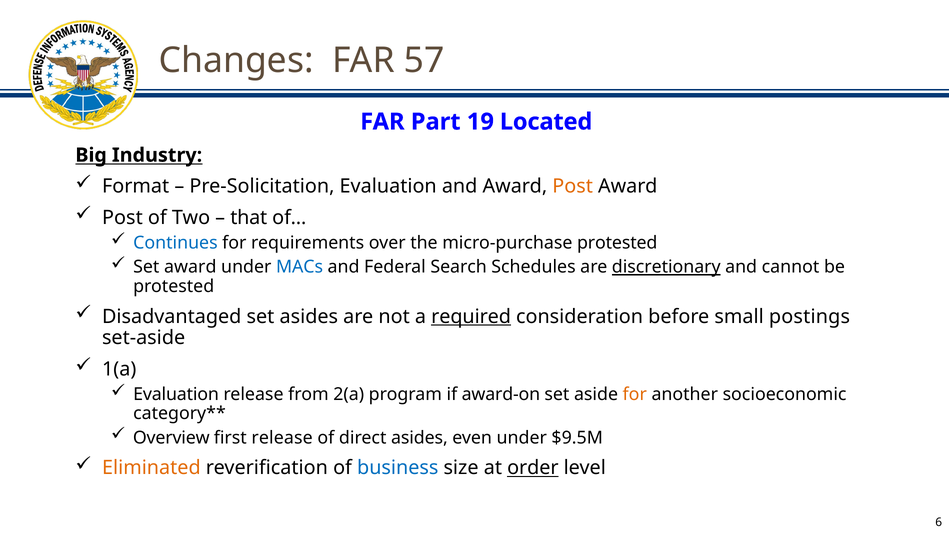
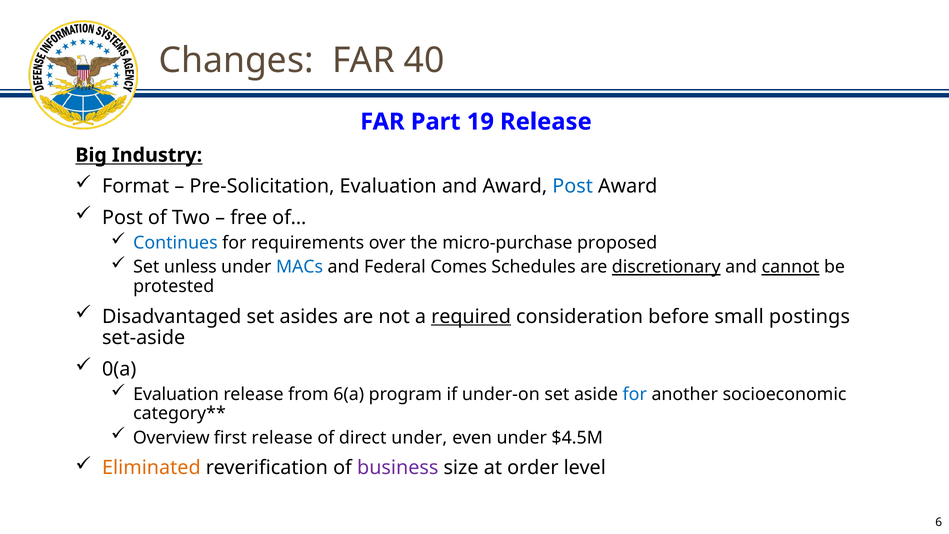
57: 57 -> 40
19 Located: Located -> Release
Post at (573, 186) colour: orange -> blue
that: that -> free
micro-purchase protested: protested -> proposed
Set award: award -> unless
Search: Search -> Comes
cannot underline: none -> present
1(a: 1(a -> 0(a
2(a: 2(a -> 6(a
award-on: award-on -> under-on
for at (635, 394) colour: orange -> blue
direct asides: asides -> under
$9.5M: $9.5M -> $4.5M
business colour: blue -> purple
order underline: present -> none
